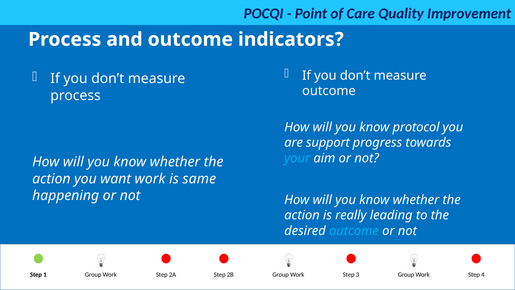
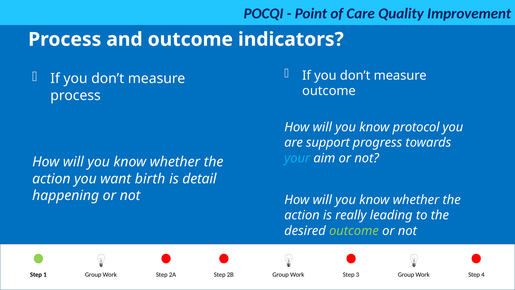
want work: work -> birth
same: same -> detail
outcome at (354, 231) colour: light blue -> light green
